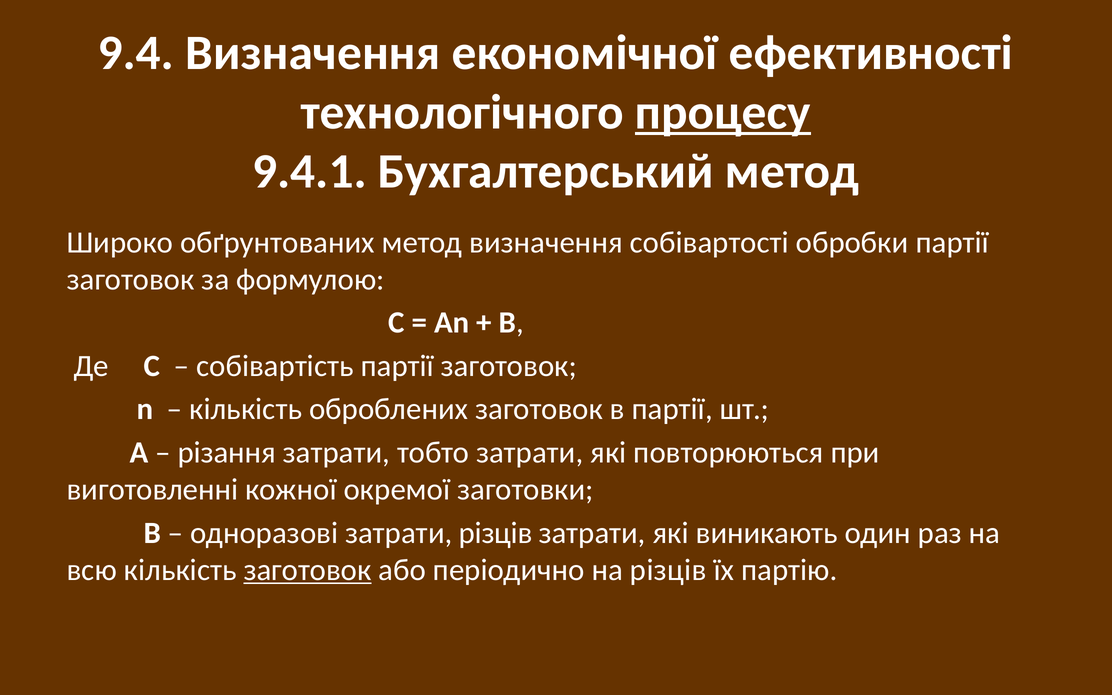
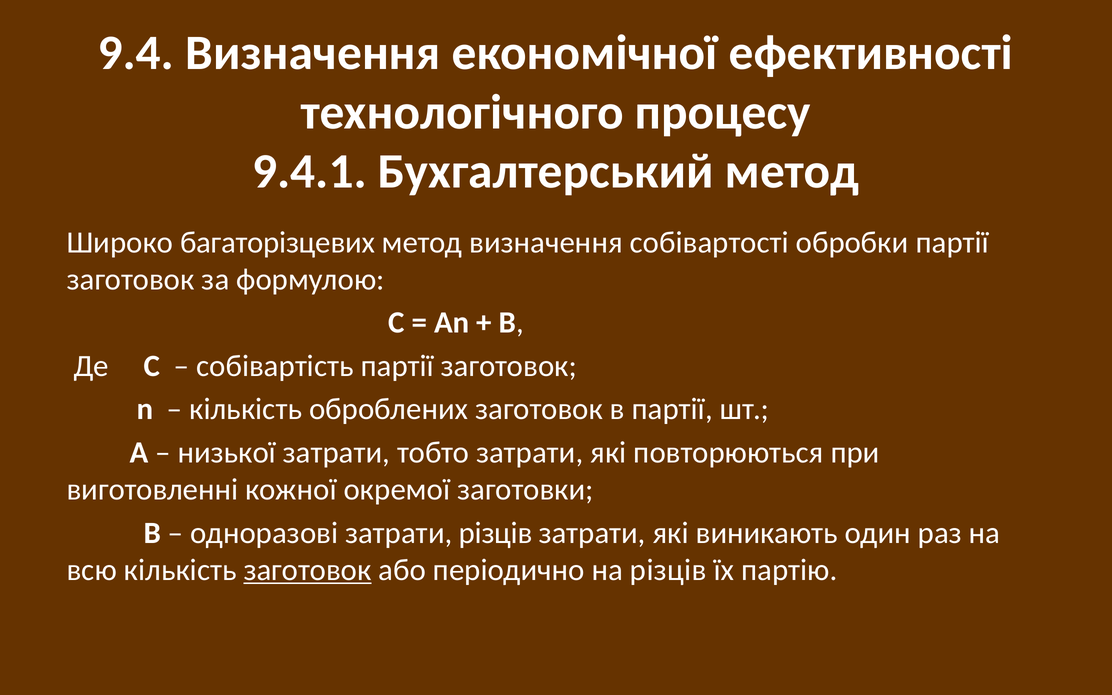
процесу underline: present -> none
обґрунтованих: обґрунтованих -> багаторізцевих
різання: різання -> низької
